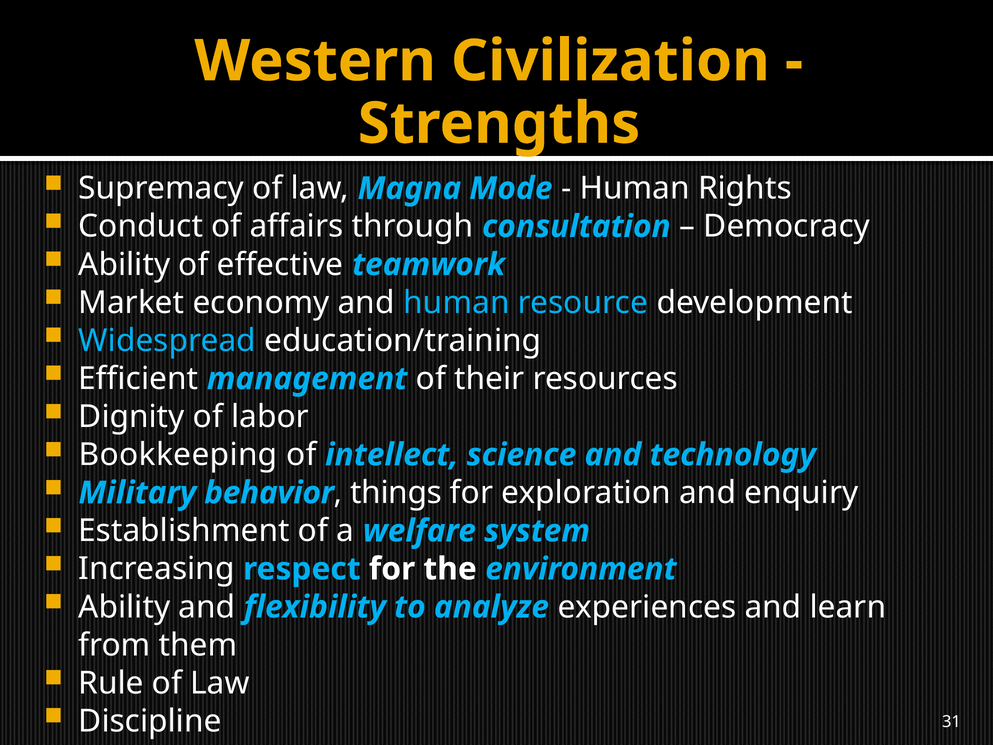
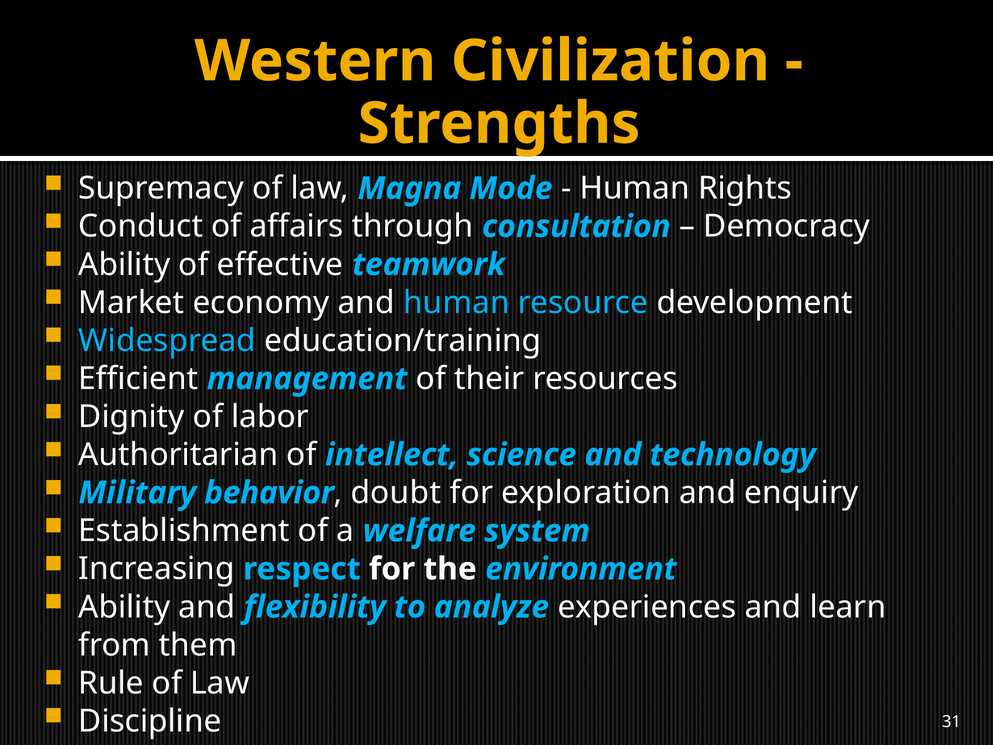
Bookkeeping: Bookkeeping -> Authoritarian
things: things -> doubt
